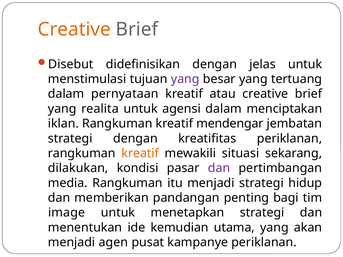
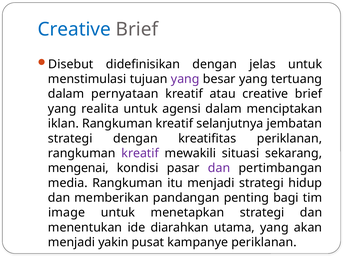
Creative at (74, 29) colour: orange -> blue
mendengar: mendengar -> selanjutnya
kreatif at (140, 153) colour: orange -> purple
dilakukan: dilakukan -> mengenai
kemudian: kemudian -> diarahkan
agen: agen -> yakin
